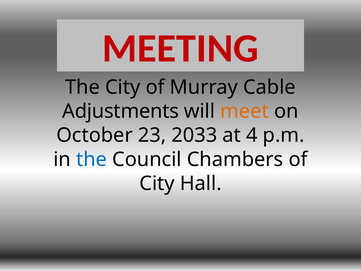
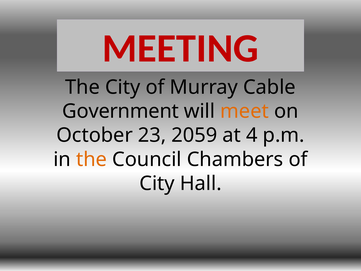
Adjustments: Adjustments -> Government
2033: 2033 -> 2059
the at (92, 159) colour: blue -> orange
